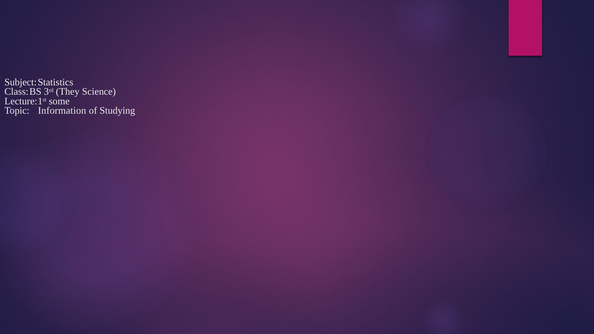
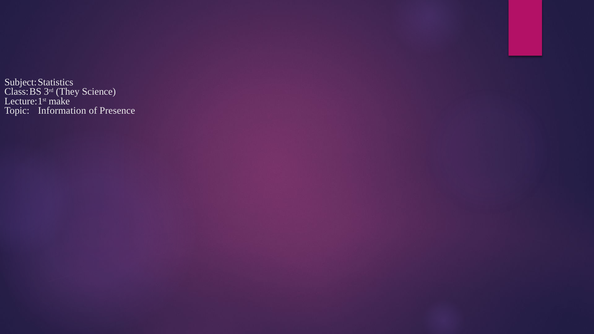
some: some -> make
Studying: Studying -> Presence
